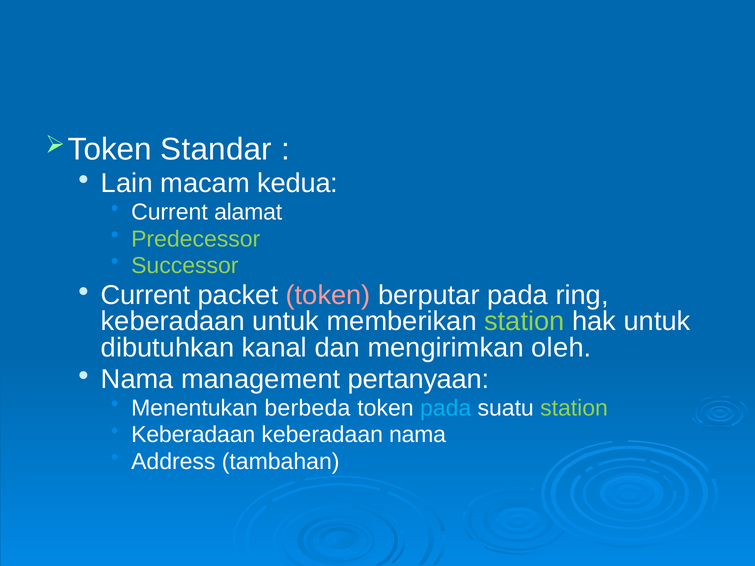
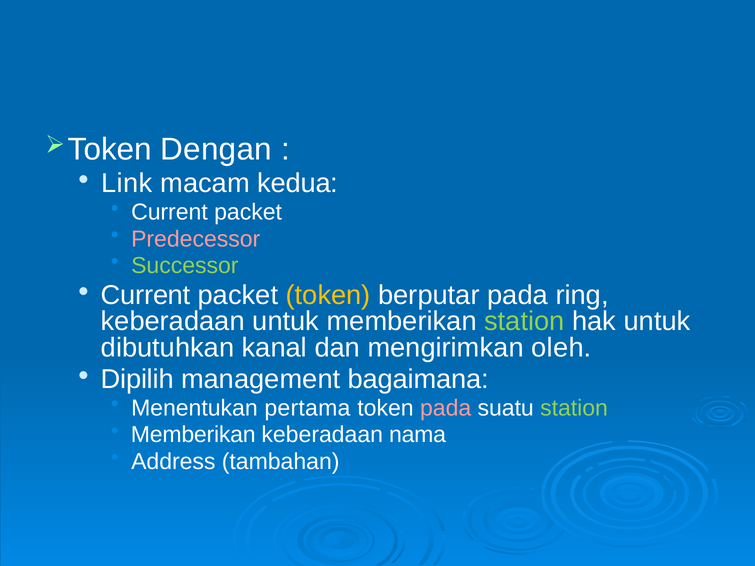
Standar: Standar -> Dengan
Lain: Lain -> Link
alamat at (248, 212): alamat -> packet
Predecessor colour: light green -> pink
token at (328, 295) colour: pink -> yellow
Nama at (137, 379): Nama -> Dipilih
pertanyaan: pertanyaan -> bagaimana
berbeda: berbeda -> pertama
pada at (446, 408) colour: light blue -> pink
Keberadaan at (193, 435): Keberadaan -> Memberikan
